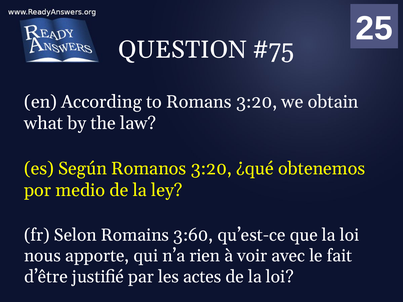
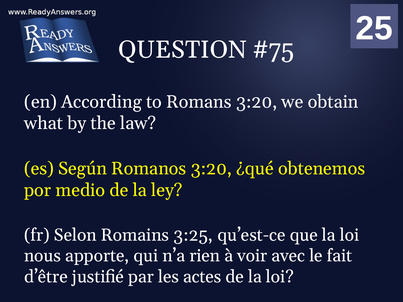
3:60: 3:60 -> 3:25
